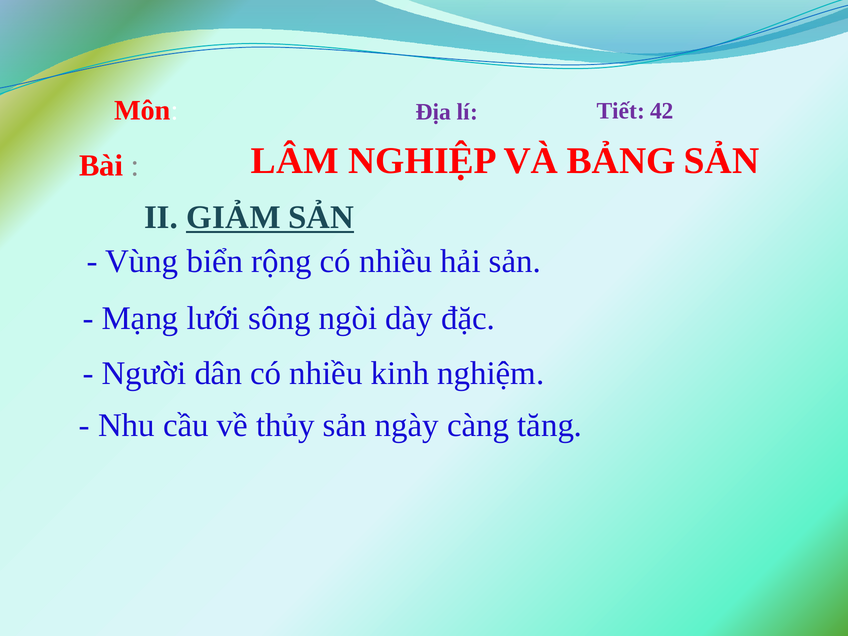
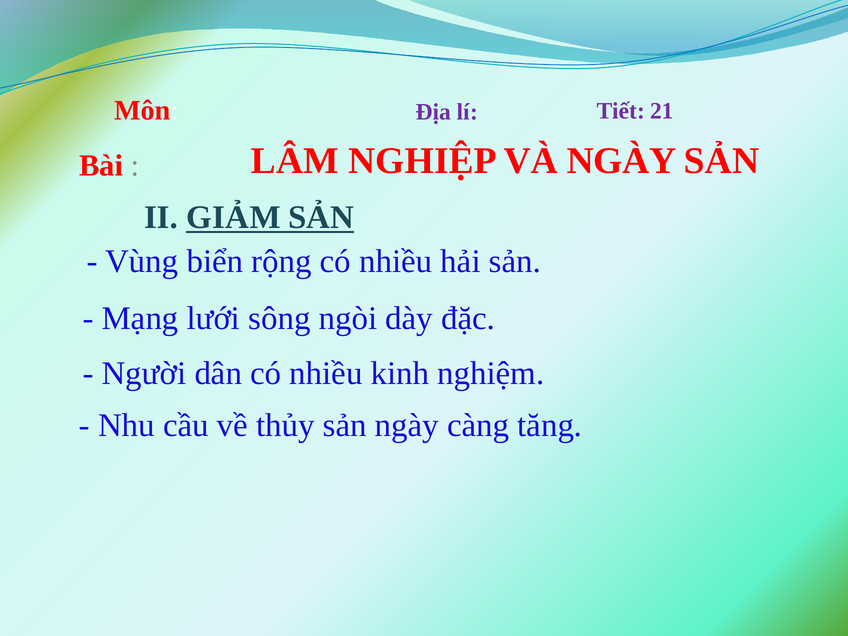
42: 42 -> 21
VÀ BẢNG: BẢNG -> NGÀY
